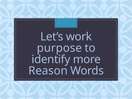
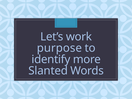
Reason: Reason -> Slanted
